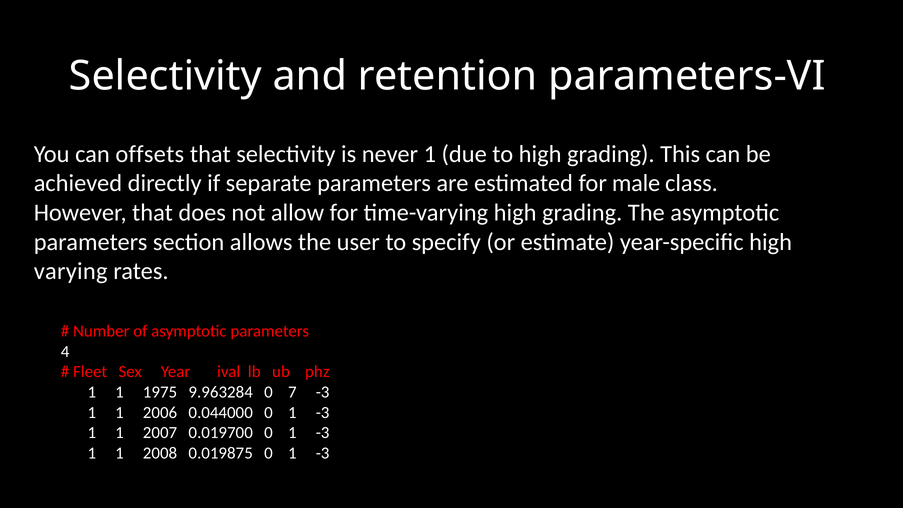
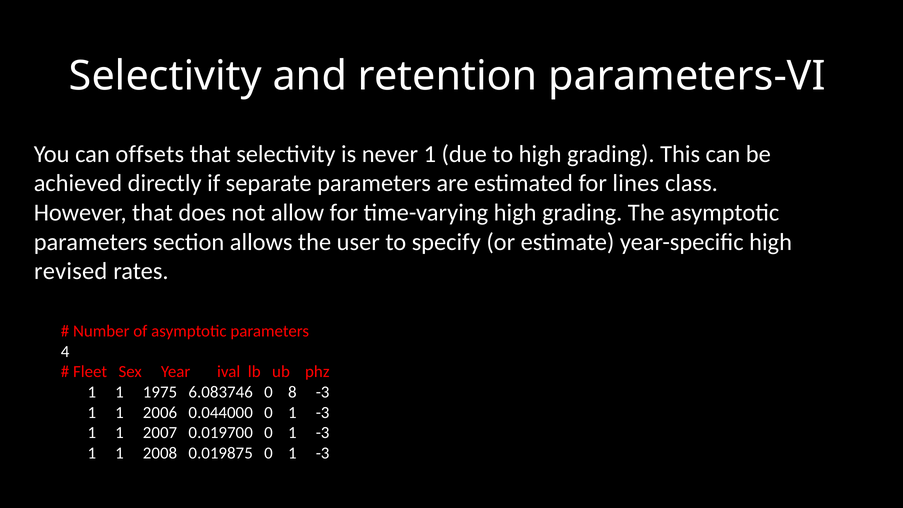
male: male -> lines
varying: varying -> revised
9.963284: 9.963284 -> 6.083746
7: 7 -> 8
